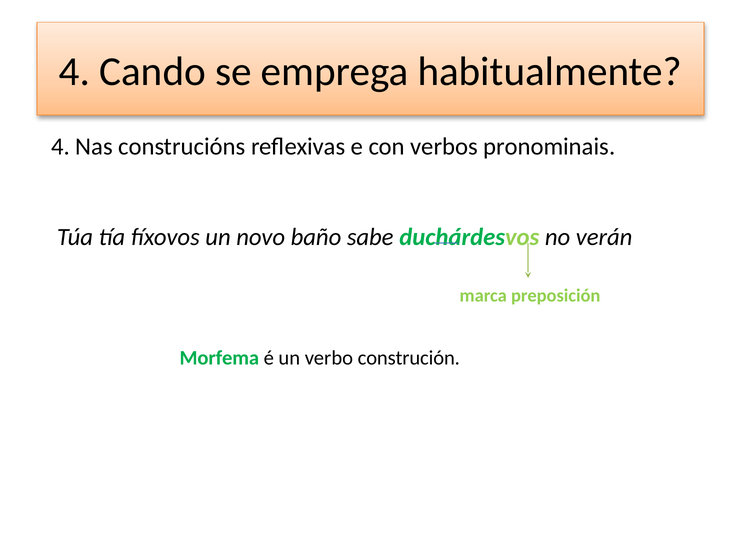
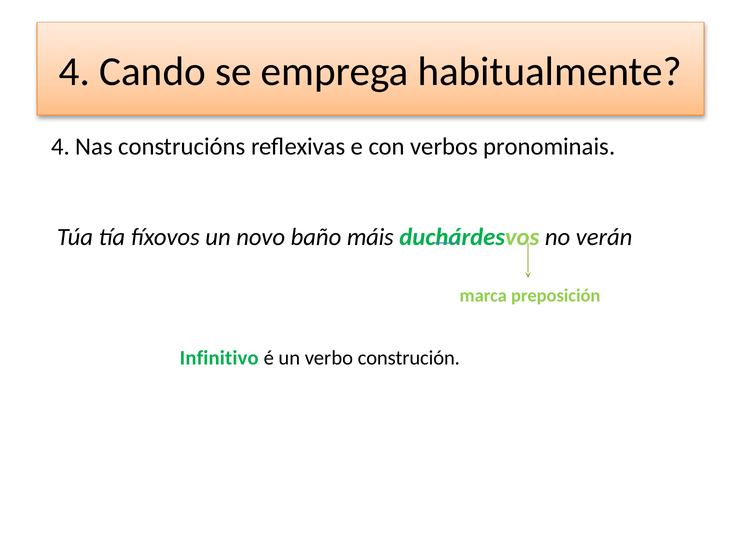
sabe: sabe -> máis
Morfema: Morfema -> Infinitivo
